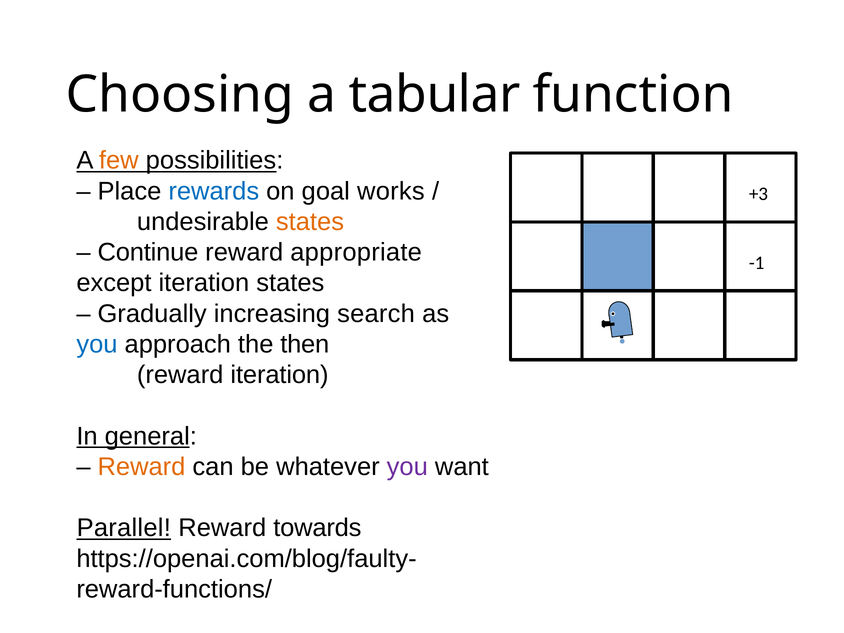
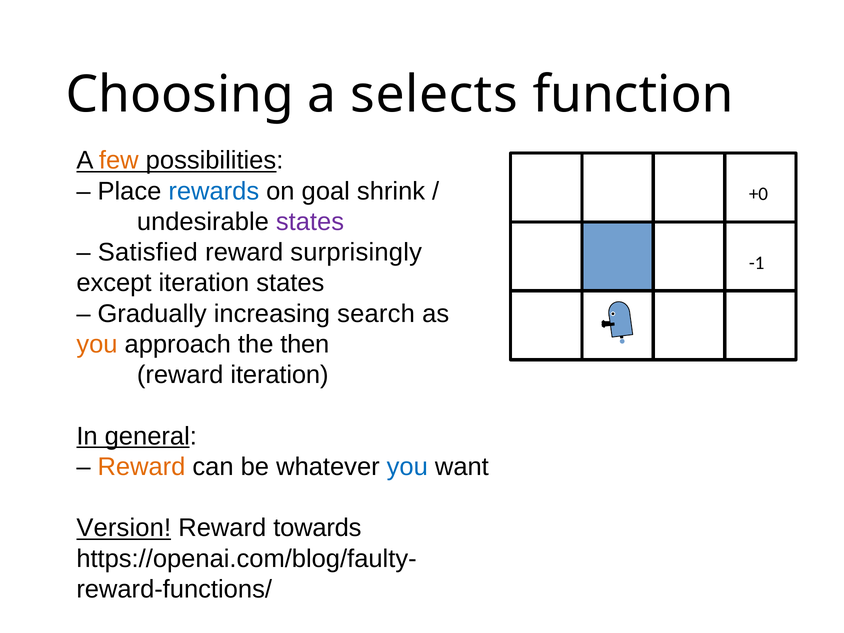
tabular: tabular -> selects
works: works -> shrink
+3: +3 -> +0
states at (310, 222) colour: orange -> purple
Continue: Continue -> Satisfied
appropriate: appropriate -> surprisingly
you at (97, 344) colour: blue -> orange
you at (407, 467) colour: purple -> blue
Parallel: Parallel -> Version
